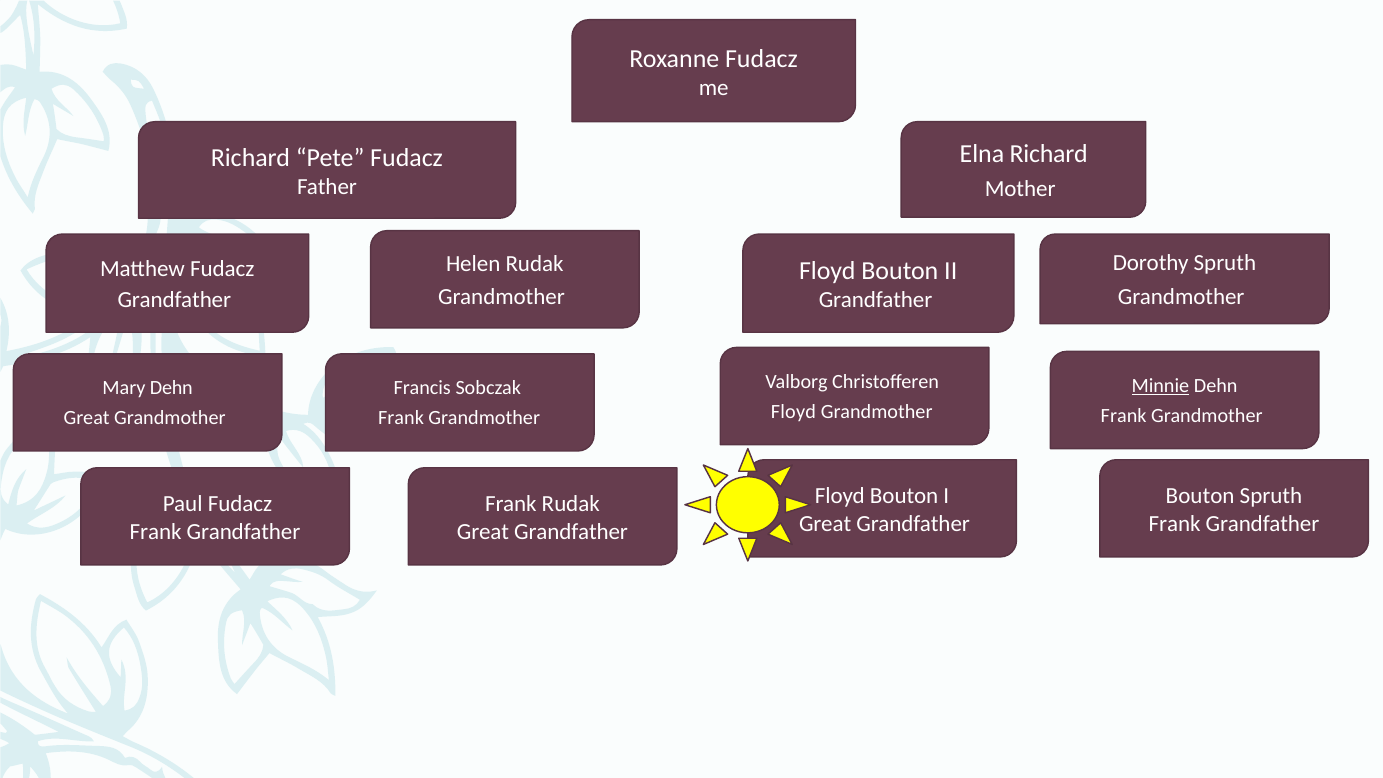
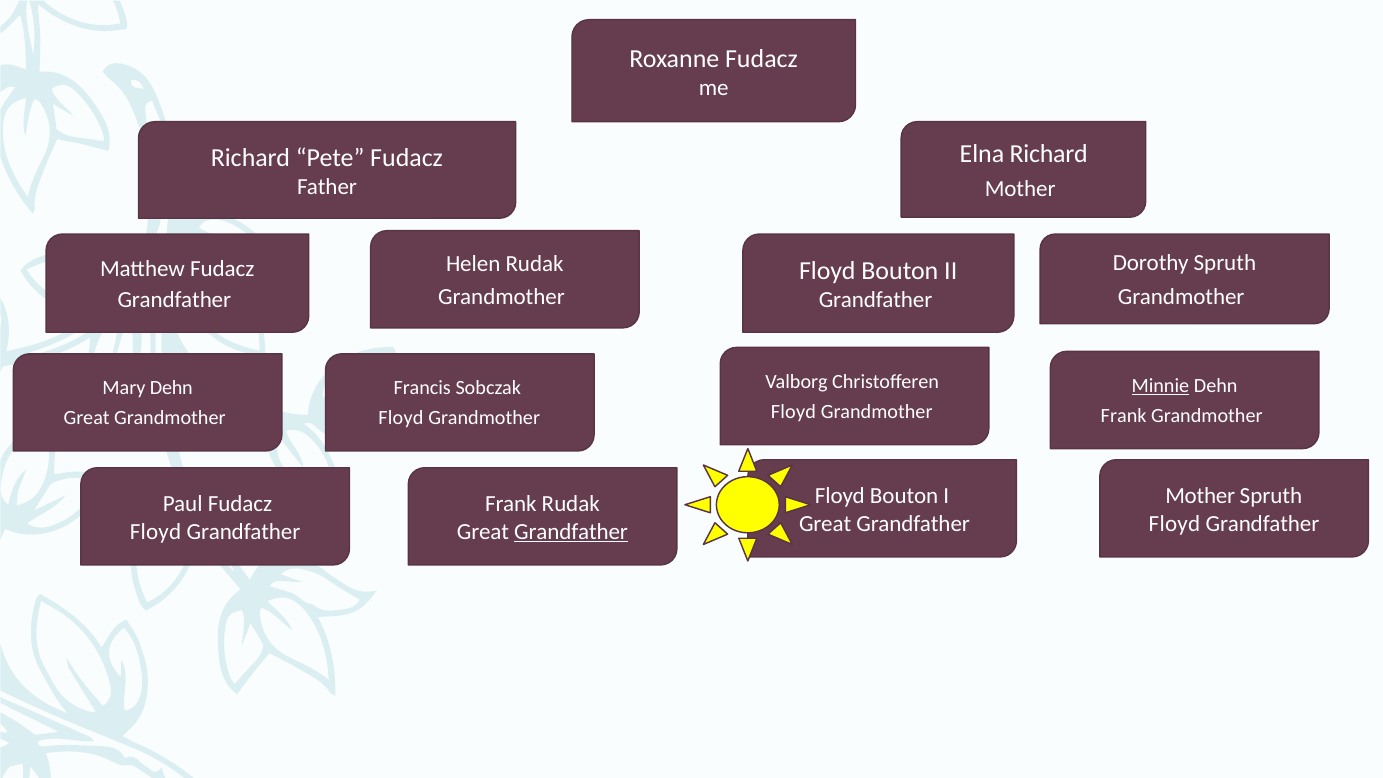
Frank at (401, 418): Frank -> Floyd
Bouton at (1200, 496): Bouton -> Mother
Frank at (1175, 524): Frank -> Floyd
Frank at (156, 532): Frank -> Floyd
Grandfather at (571, 532) underline: none -> present
